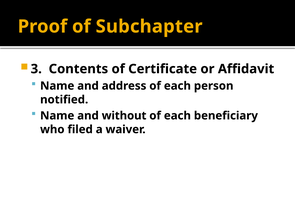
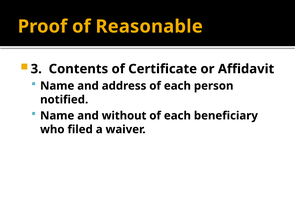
Subchapter: Subchapter -> Reasonable
